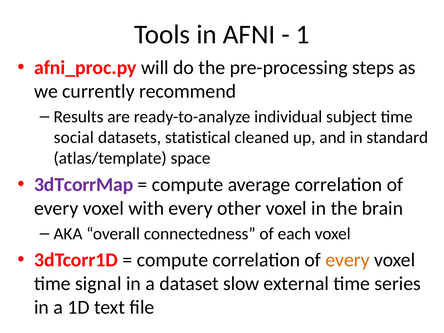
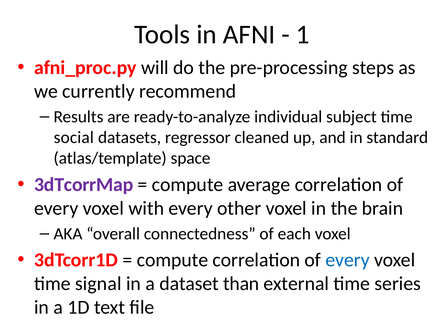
statistical: statistical -> regressor
every at (348, 260) colour: orange -> blue
slow: slow -> than
